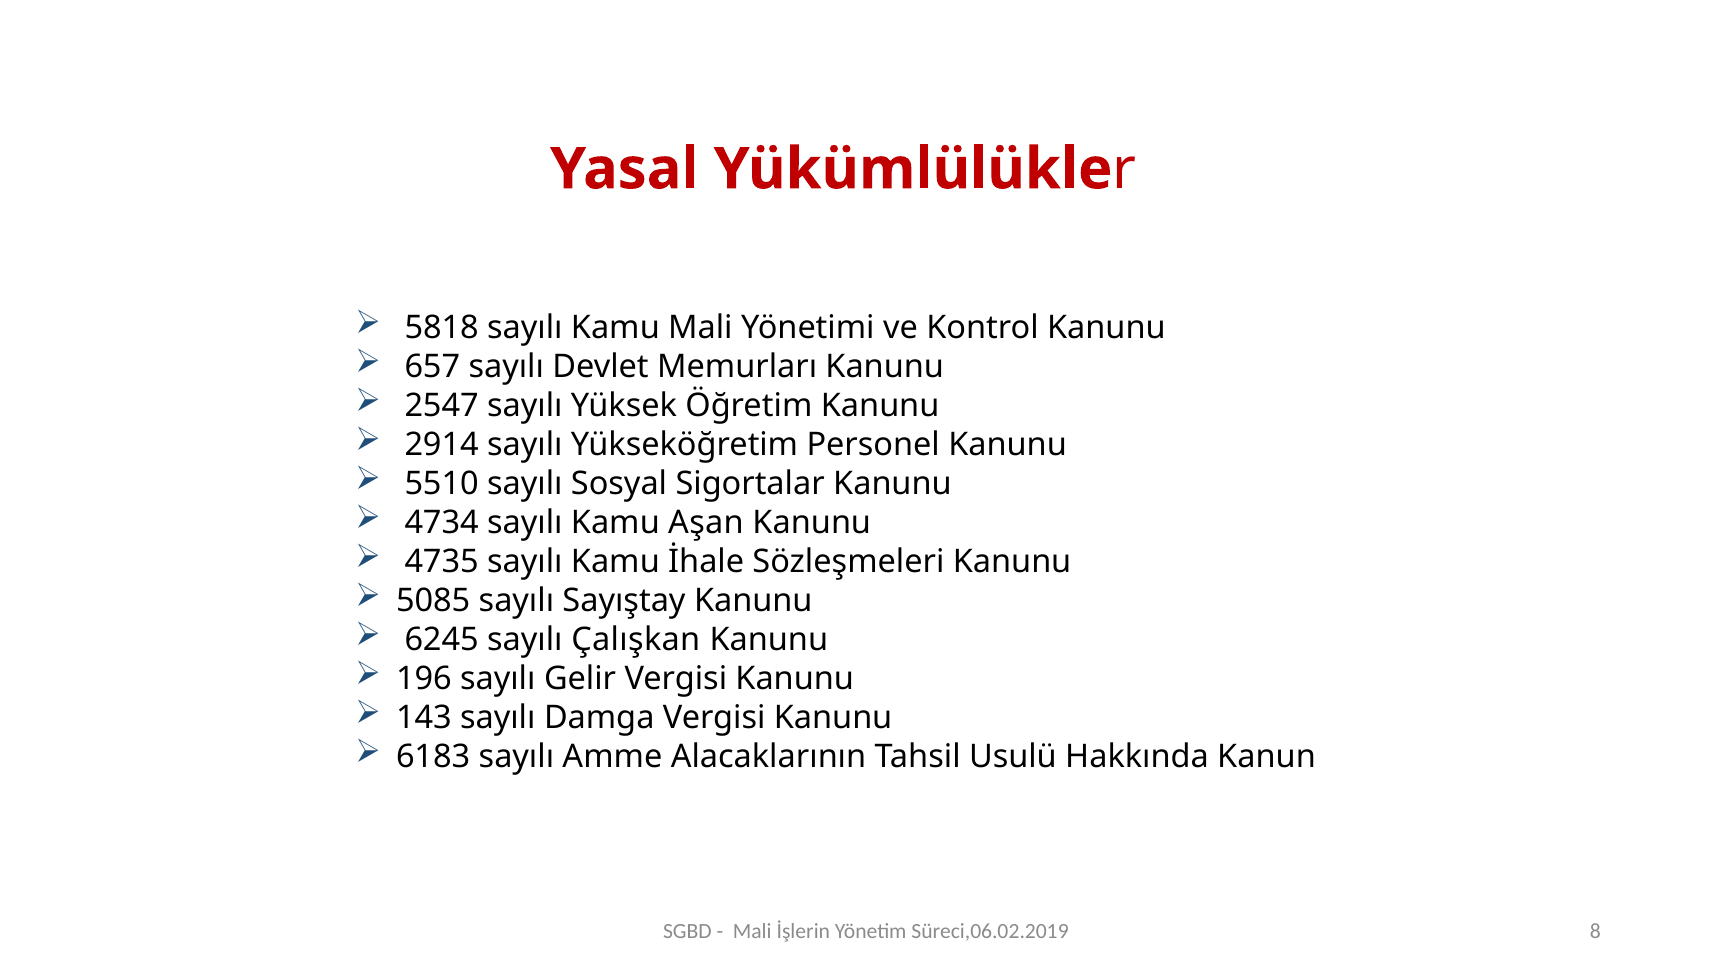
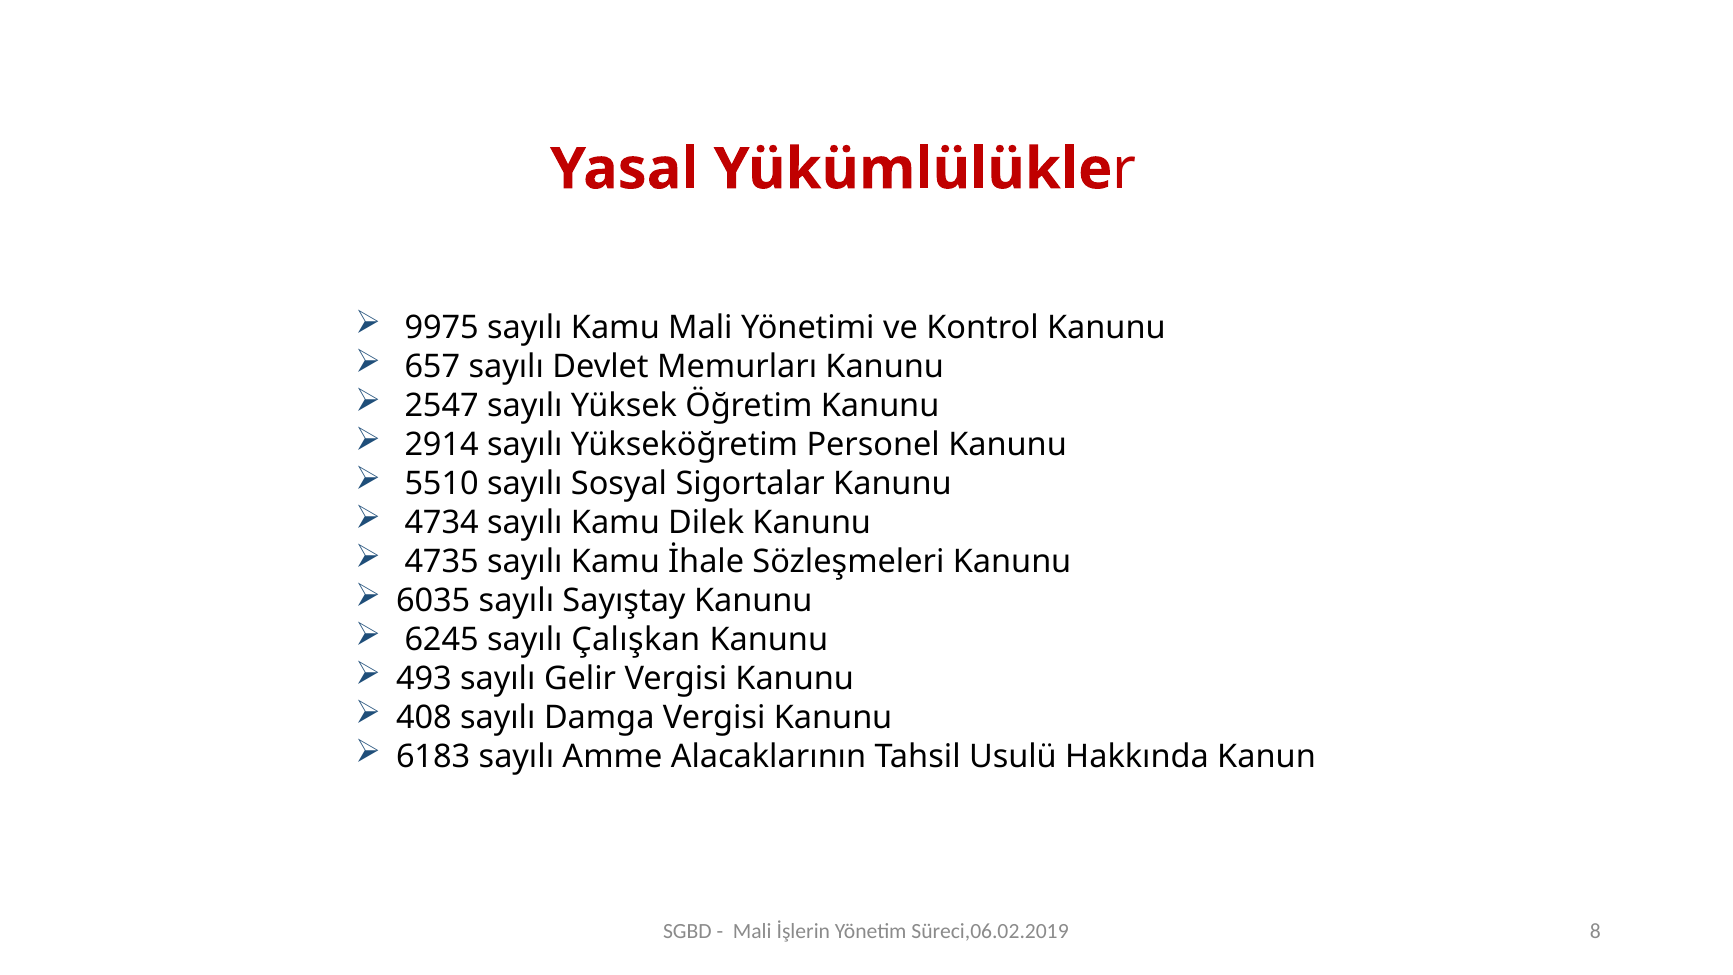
5818: 5818 -> 9975
Aşan: Aşan -> Dilek
5085: 5085 -> 6035
196: 196 -> 493
143: 143 -> 408
